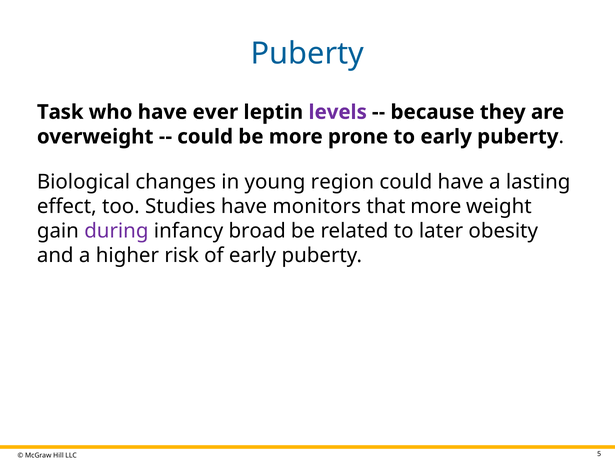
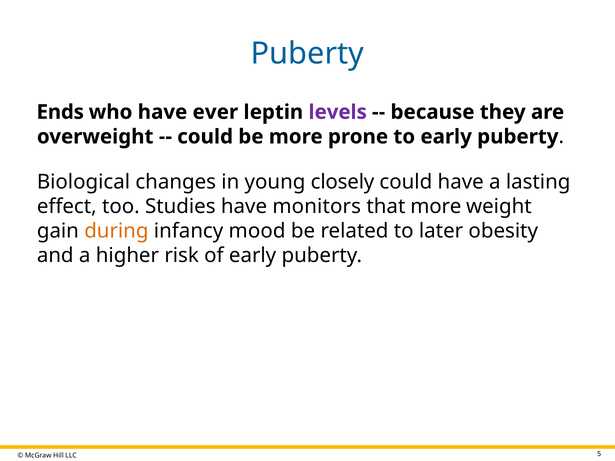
Task: Task -> Ends
region: region -> closely
during colour: purple -> orange
broad: broad -> mood
